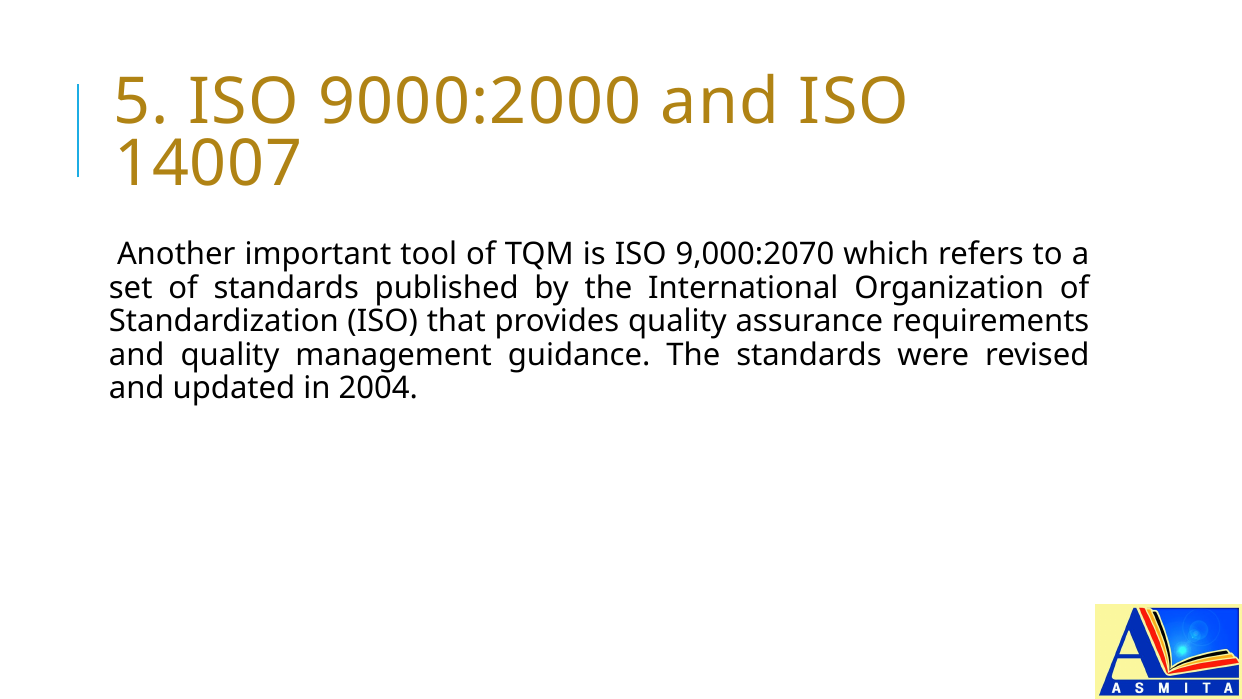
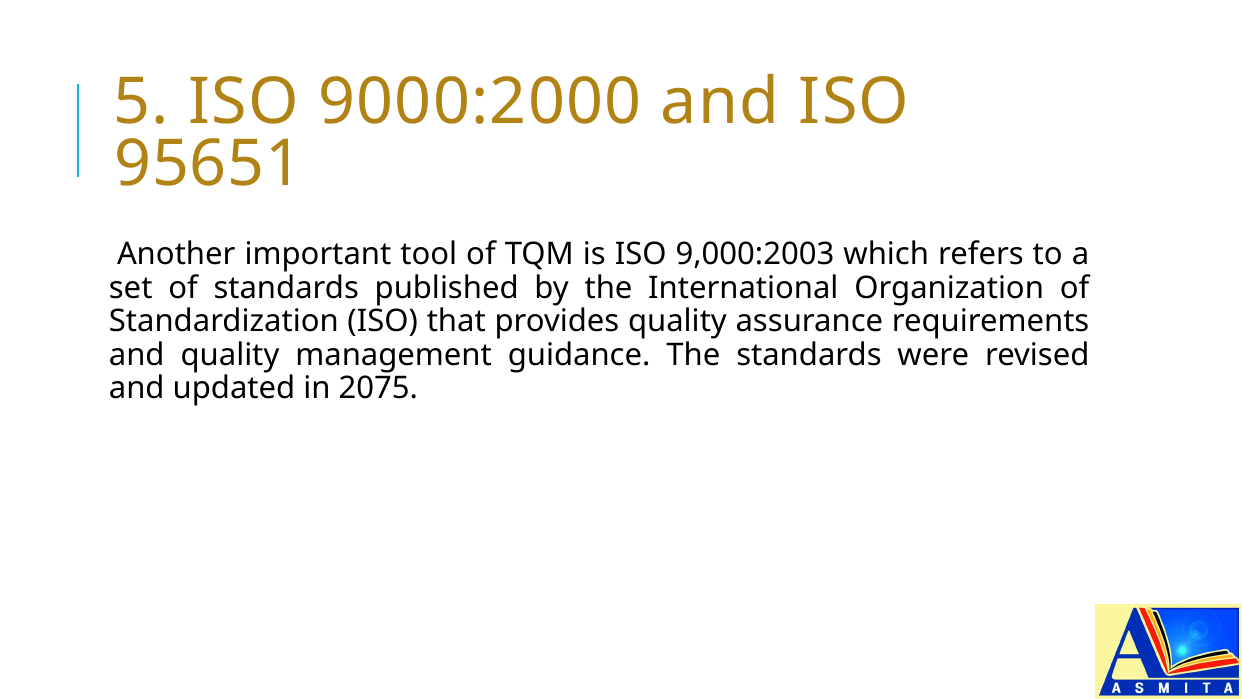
14007: 14007 -> 95651
9,000:2070: 9,000:2070 -> 9,000:2003
2004: 2004 -> 2075
